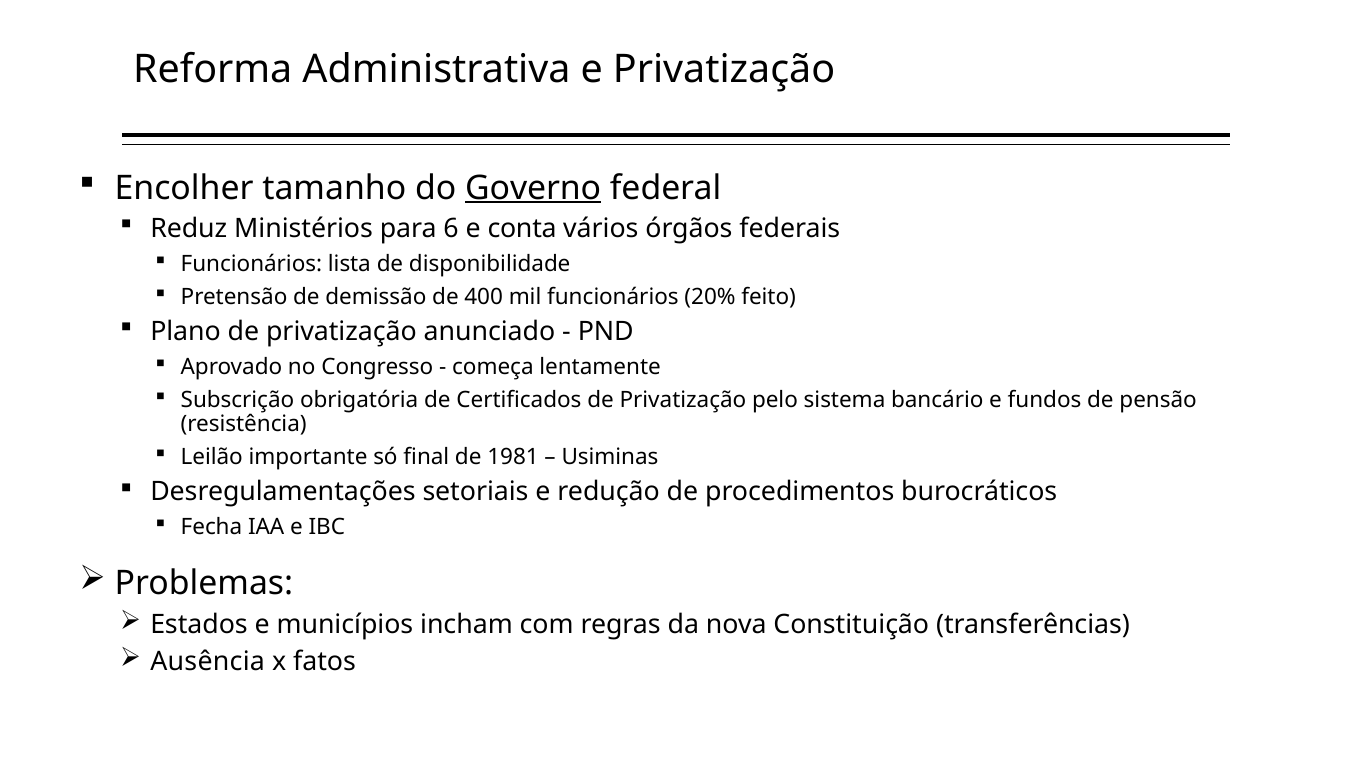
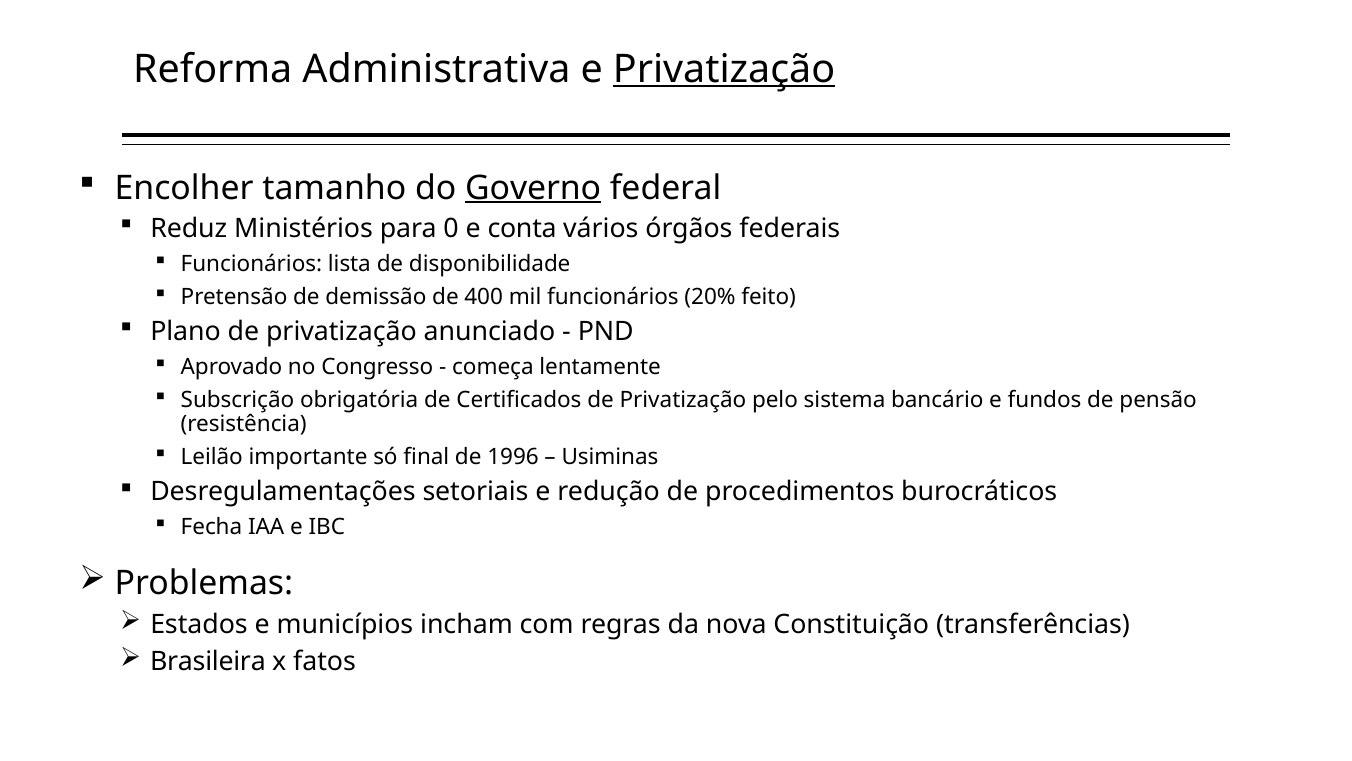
Privatização at (724, 69) underline: none -> present
6: 6 -> 0
1981: 1981 -> 1996
Ausência: Ausência -> Brasileira
